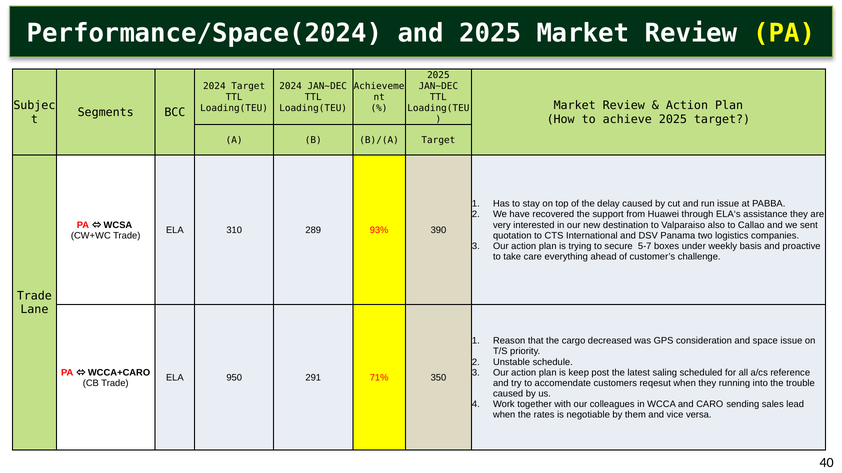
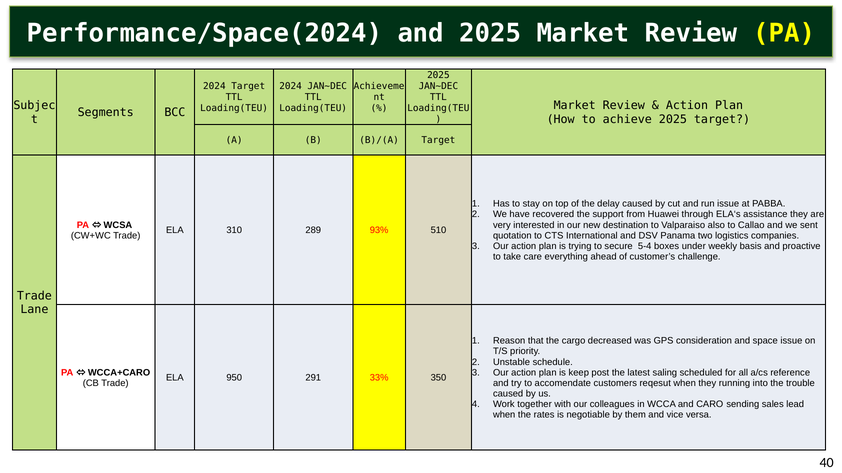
390: 390 -> 510
5-7: 5-7 -> 5-4
71%: 71% -> 33%
